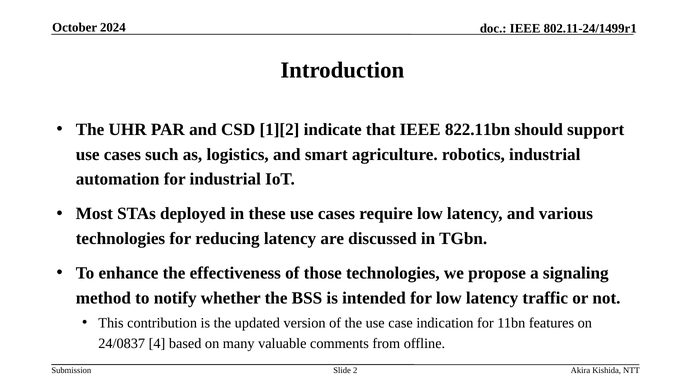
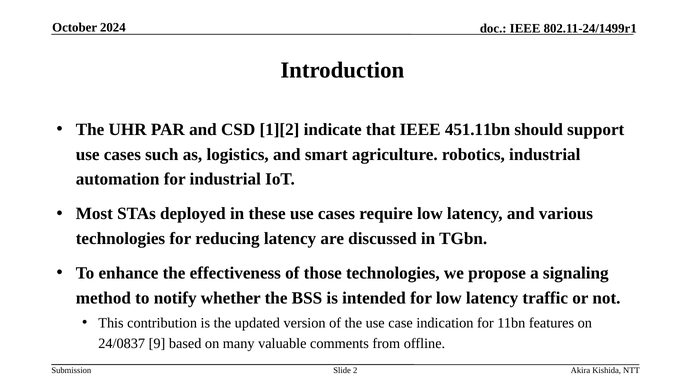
822.11bn: 822.11bn -> 451.11bn
4: 4 -> 9
